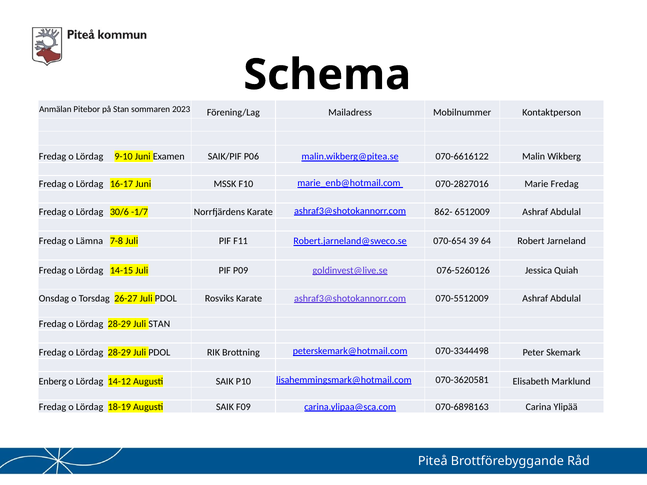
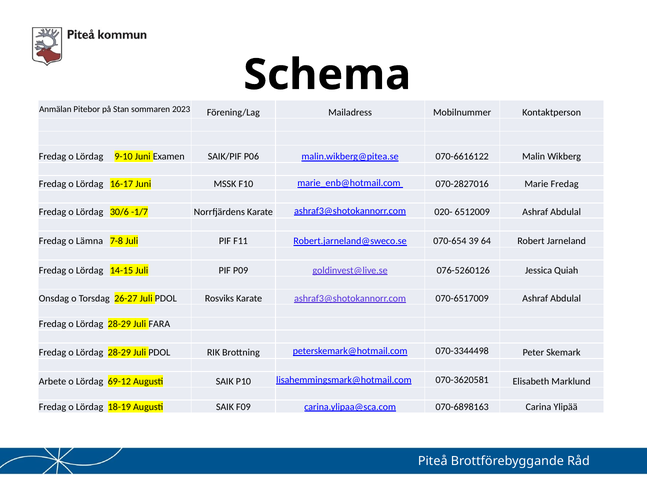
862-: 862- -> 020-
070-5512009: 070-5512009 -> 070-6517009
Juli STAN: STAN -> FARA
Enberg: Enberg -> Arbete
14-12: 14-12 -> 69-12
